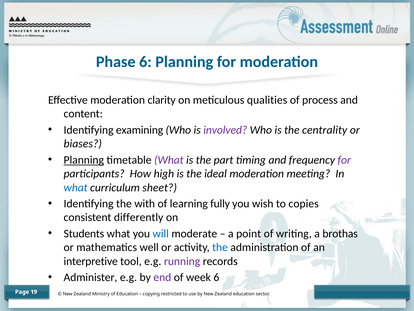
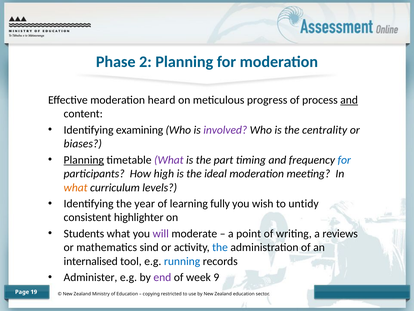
Phase 6: 6 -> 2
clarity: clarity -> heard
qualities: qualities -> progress
and at (349, 100) underline: none -> present
for at (344, 160) colour: purple -> blue
what at (76, 187) colour: blue -> orange
sheet: sheet -> levels
with: with -> year
copies: copies -> untidy
differently: differently -> highlighter
will colour: blue -> purple
brothas: brothas -> reviews
well: well -> sind
interpretive: interpretive -> internalised
running colour: purple -> blue
week 6: 6 -> 9
